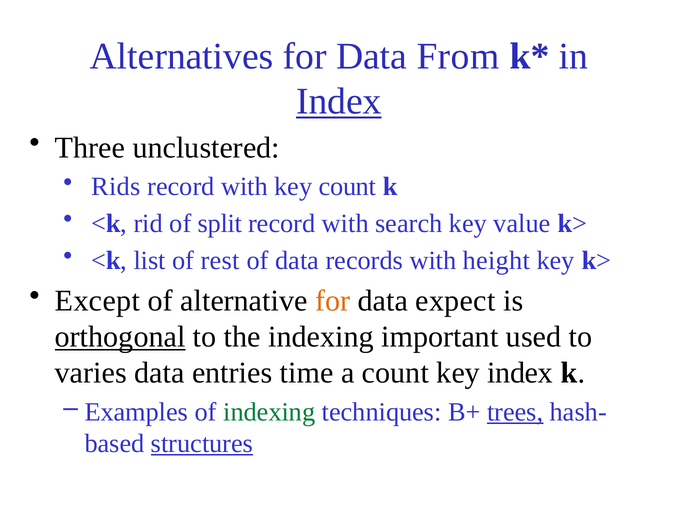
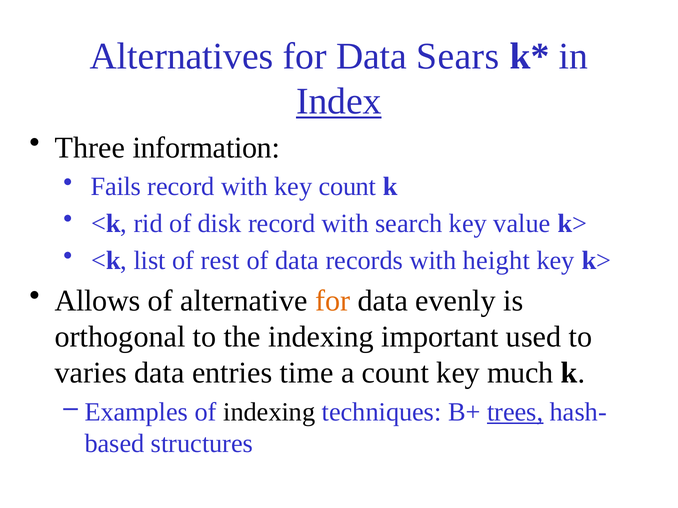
From: From -> Sears
unclustered: unclustered -> information
Rids: Rids -> Fails
split: split -> disk
Except: Except -> Allows
expect: expect -> evenly
orthogonal underline: present -> none
key index: index -> much
indexing at (269, 412) colour: green -> black
structures underline: present -> none
